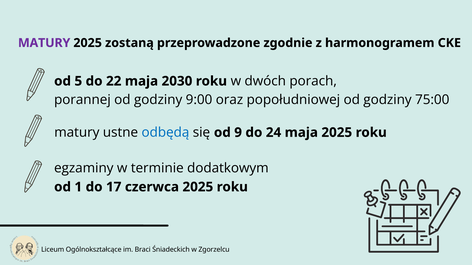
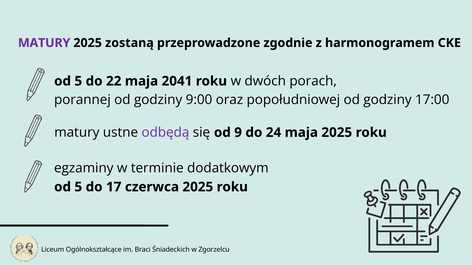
2030: 2030 -> 2041
75:00: 75:00 -> 17:00
odbędą colour: blue -> purple
1 at (78, 187): 1 -> 5
